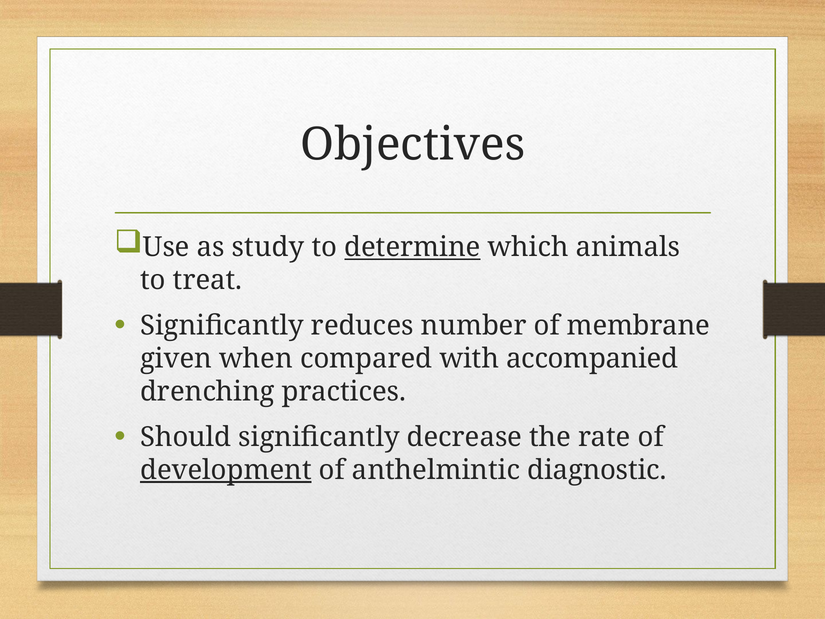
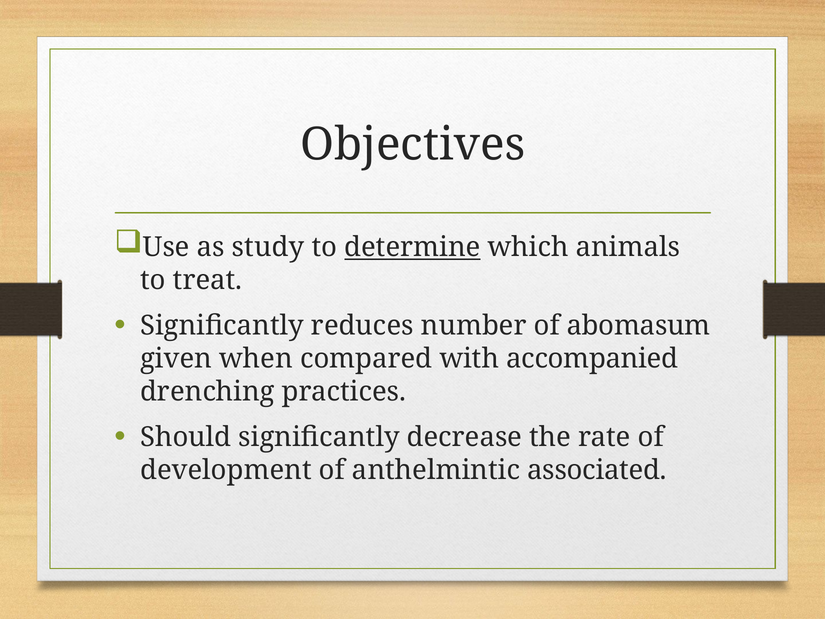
membrane: membrane -> abomasum
development underline: present -> none
diagnostic: diagnostic -> associated
